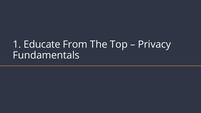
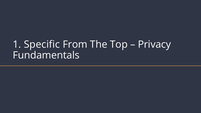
Educate: Educate -> Specific
